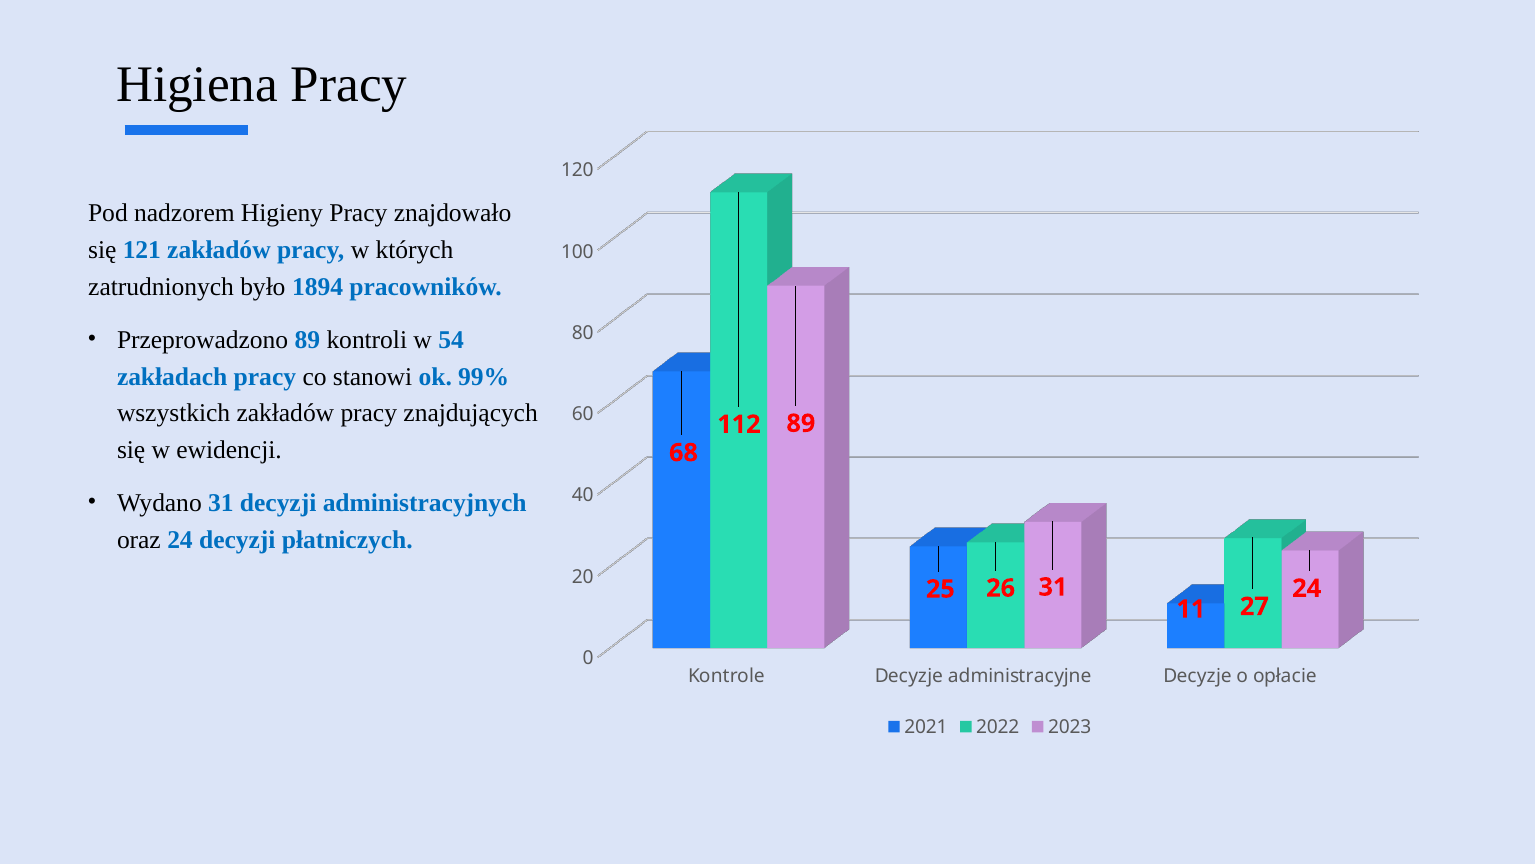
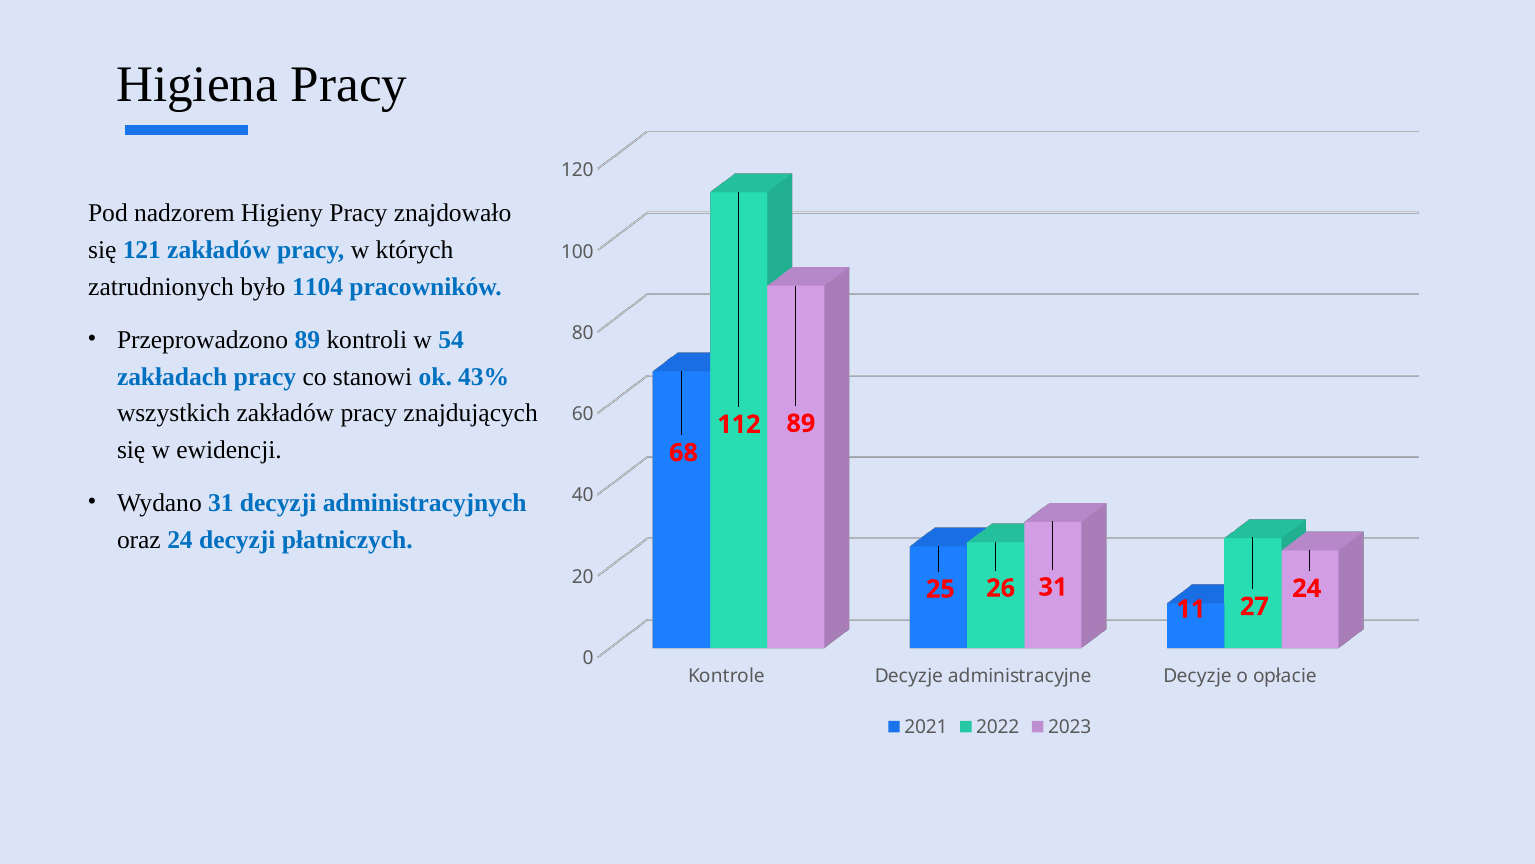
1894: 1894 -> 1104
99%: 99% -> 43%
